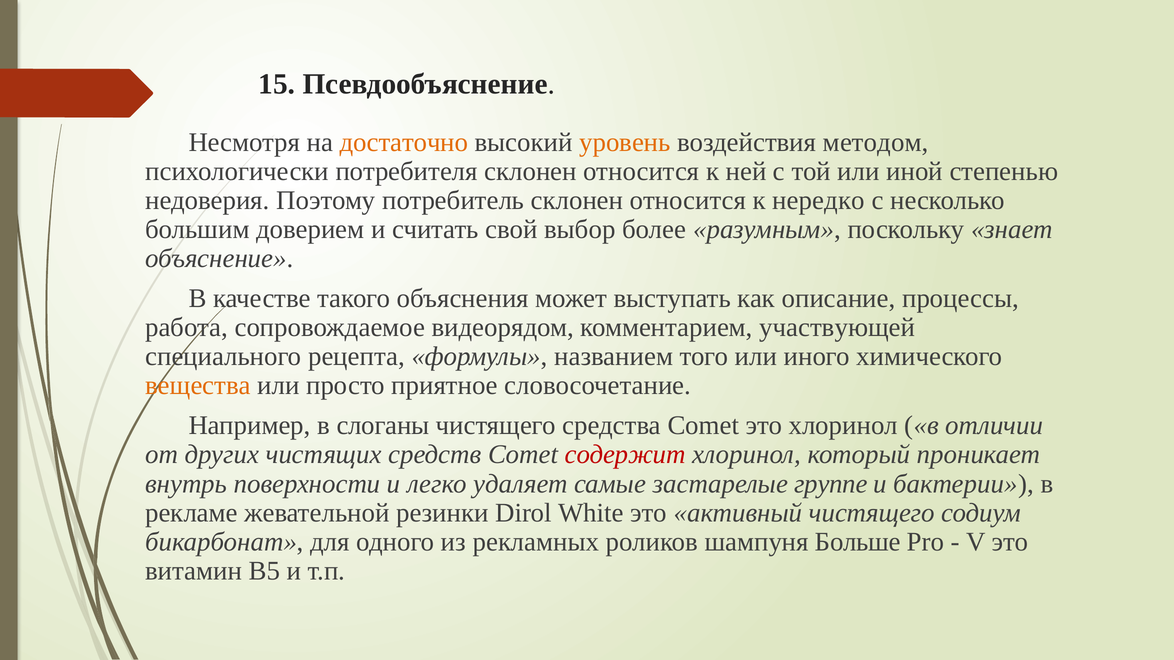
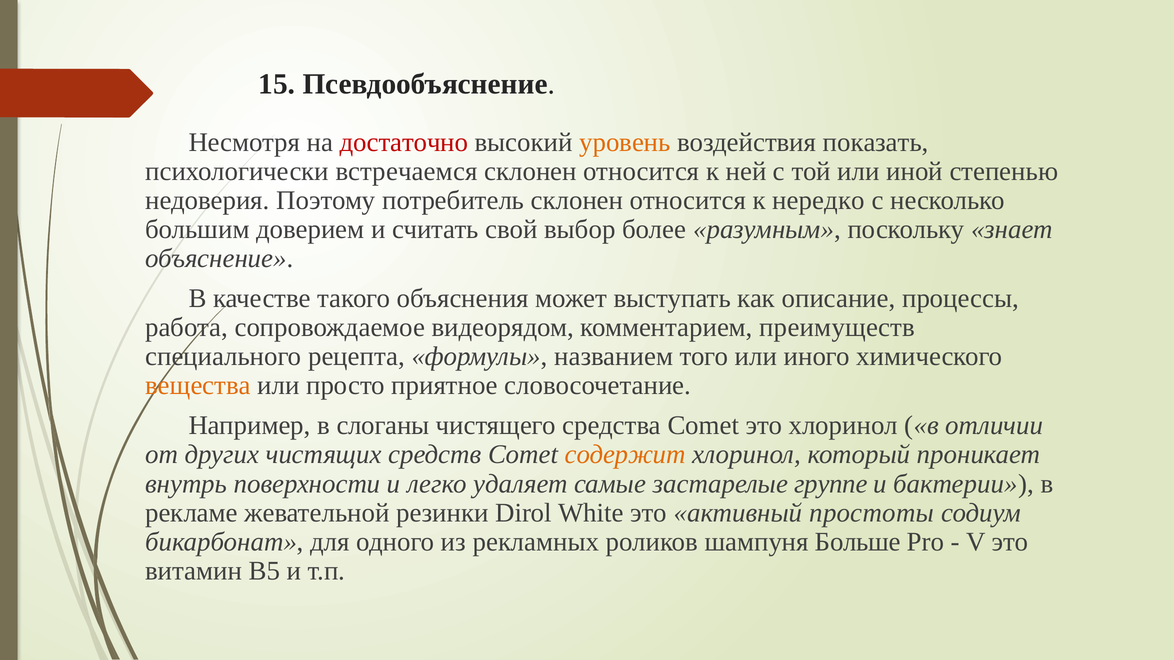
достаточно colour: orange -> red
методом: методом -> показать
потребителя: потребителя -> встречаемся
участвующей: участвующей -> преимуществ
содержит colour: red -> orange
активный чистящего: чистящего -> простоты
